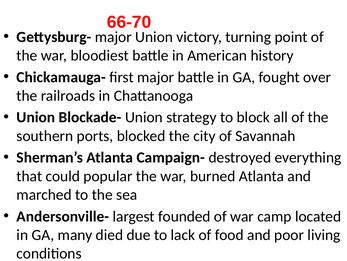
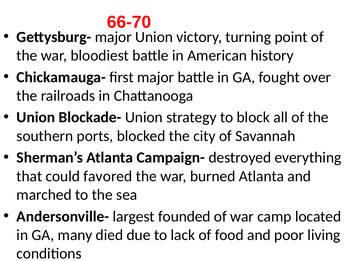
popular: popular -> favored
